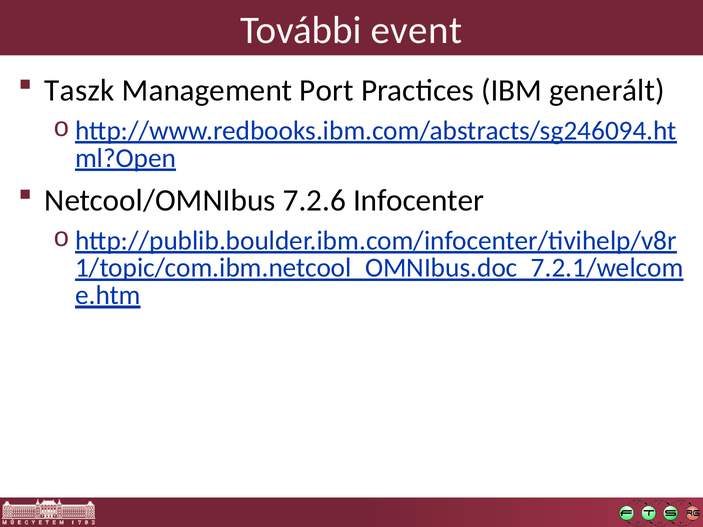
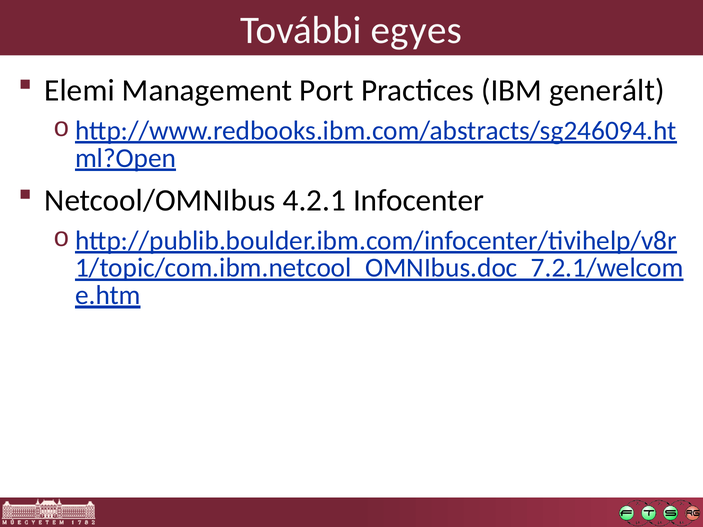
event: event -> egyes
Taszk: Taszk -> Elemi
7.2.6: 7.2.6 -> 4.2.1
